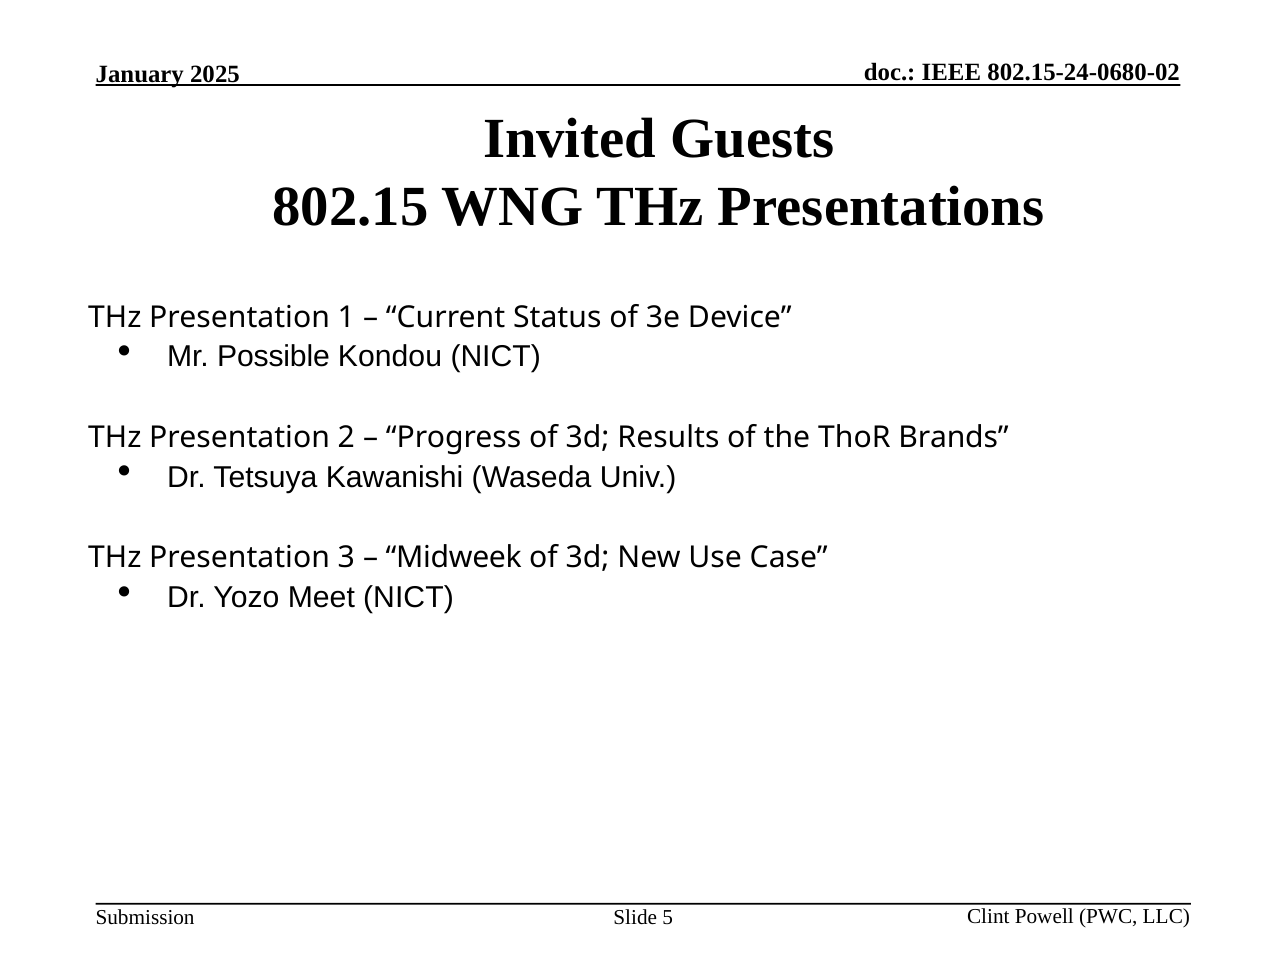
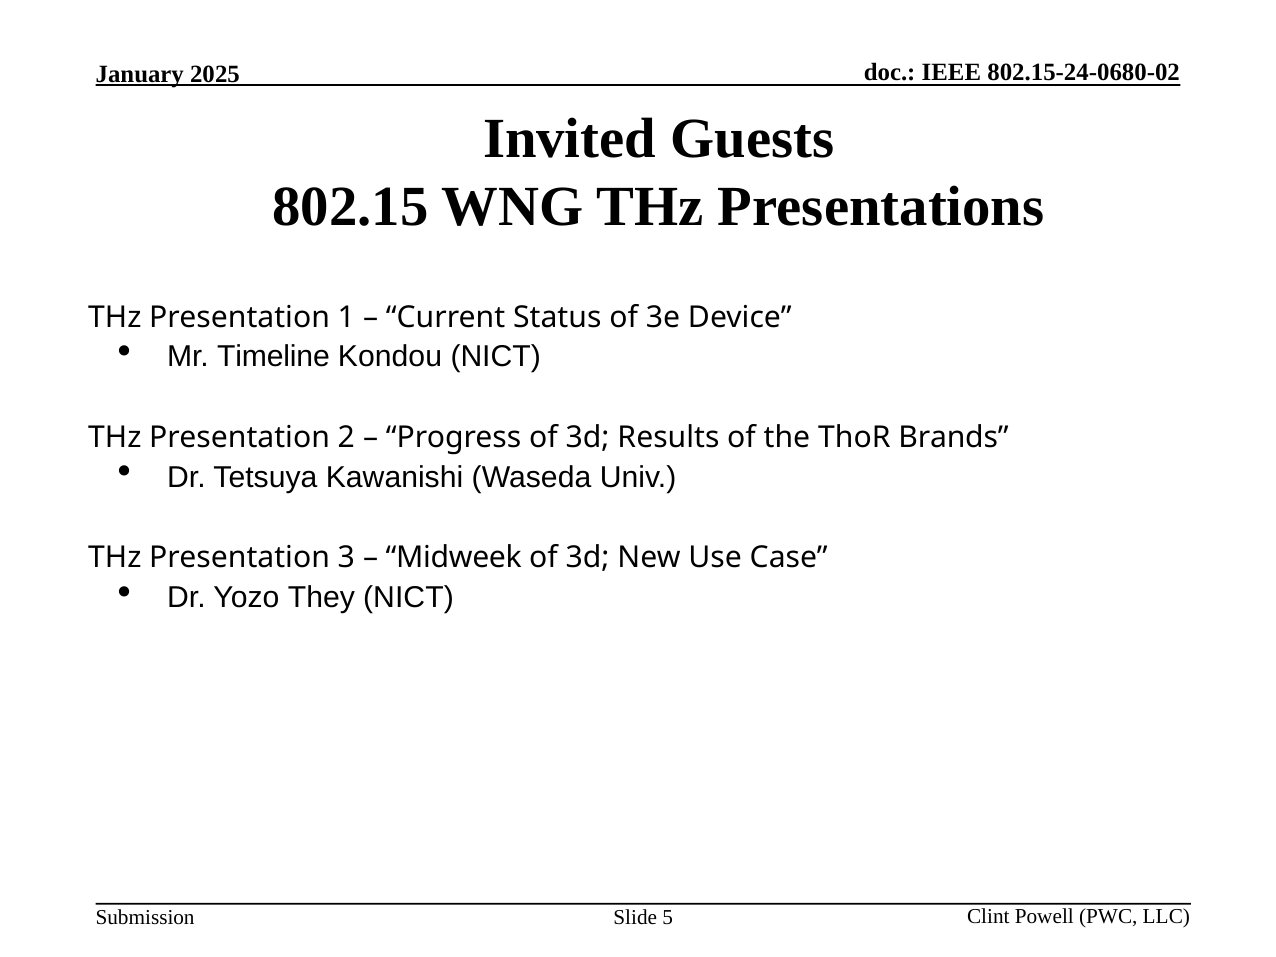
Possible: Possible -> Timeline
Meet: Meet -> They
